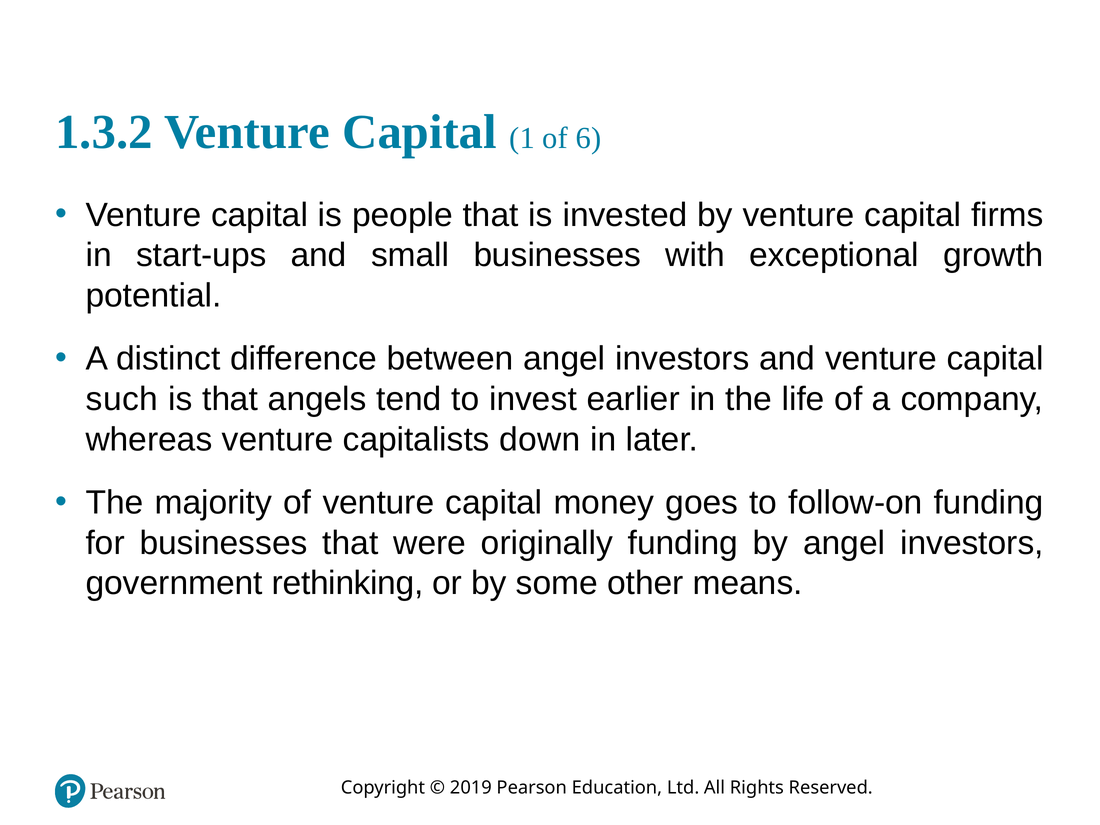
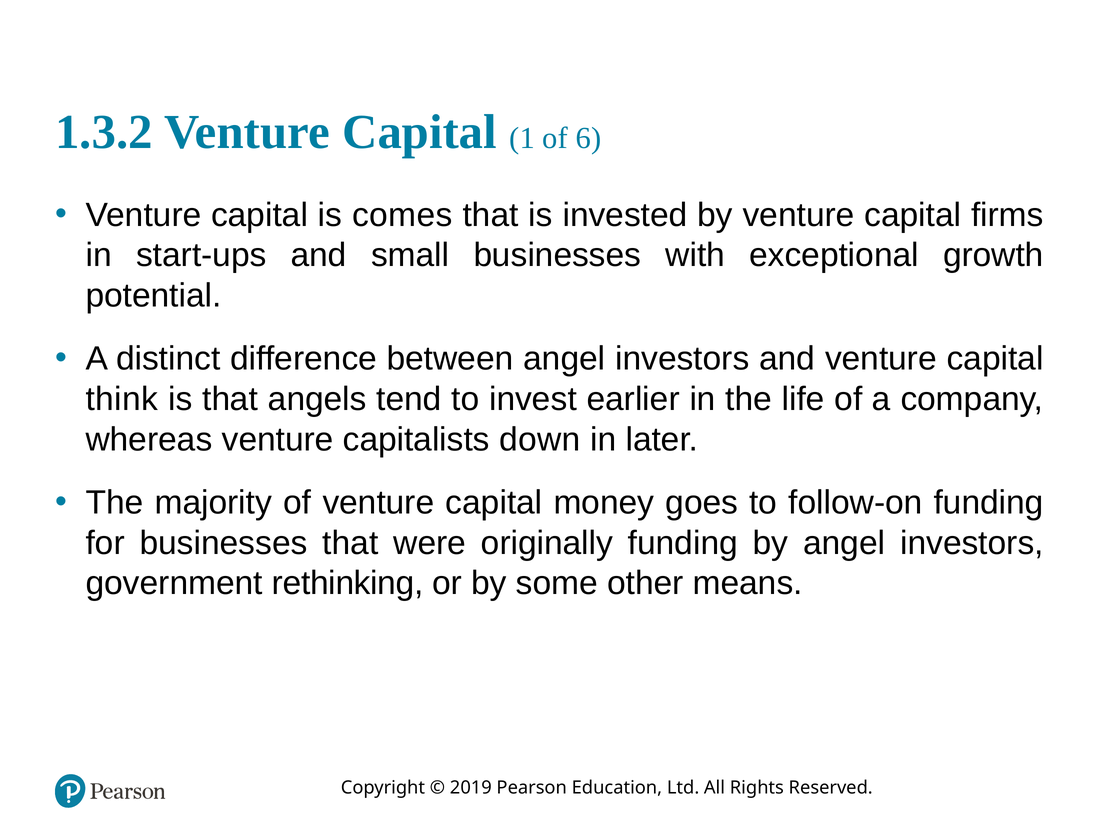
people: people -> comes
such: such -> think
